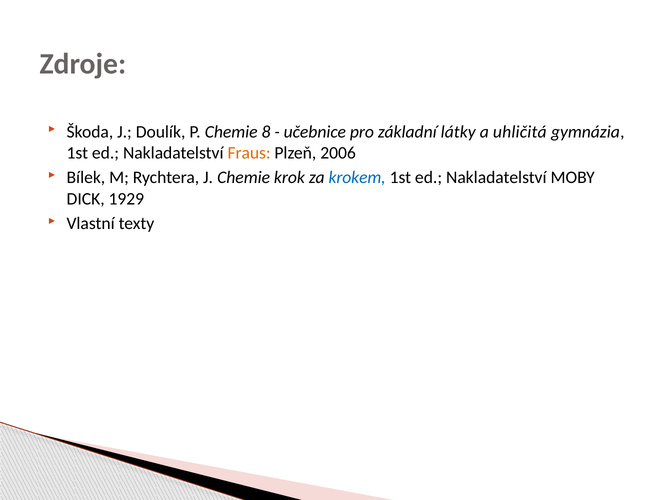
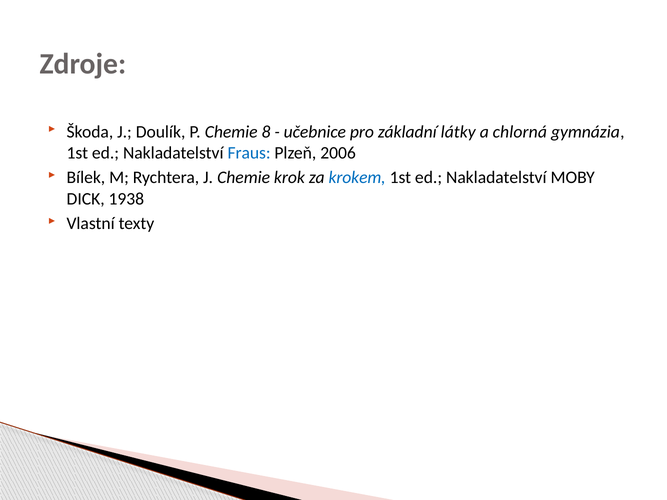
uhličitá: uhličitá -> chlorná
Fraus colour: orange -> blue
1929: 1929 -> 1938
